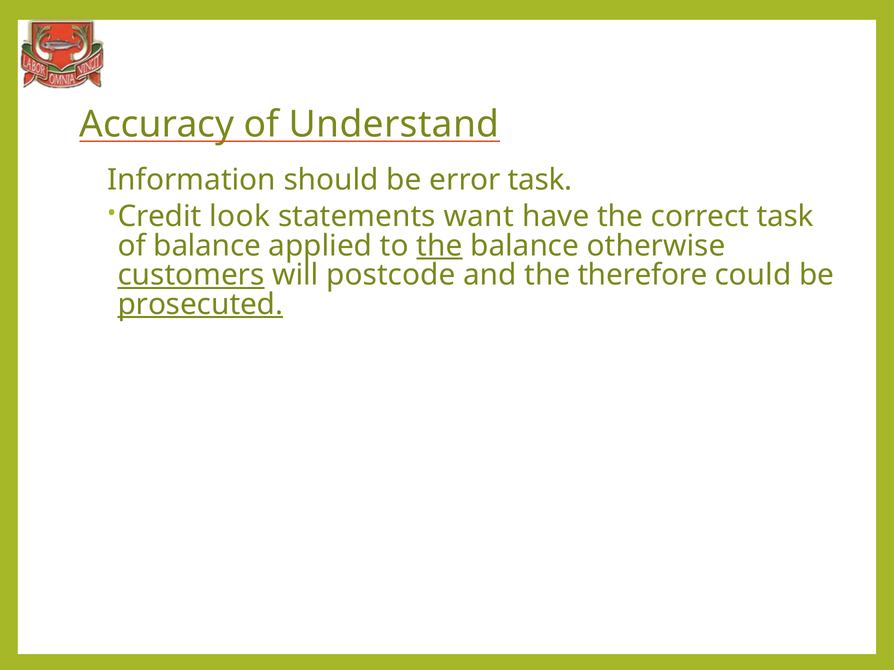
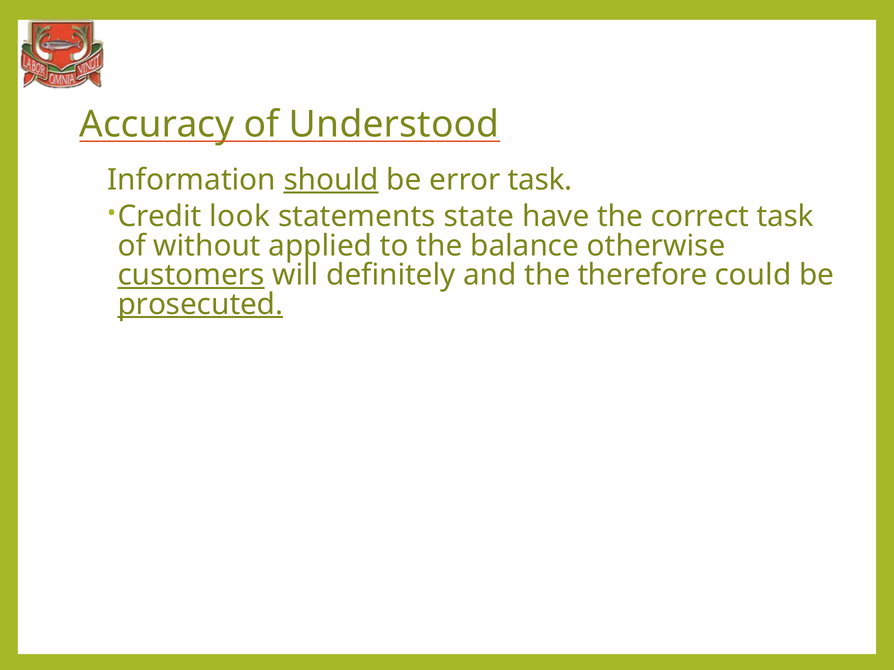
Understand: Understand -> Understood
should underline: none -> present
want: want -> state
of balance: balance -> without
the at (439, 246) underline: present -> none
postcode: postcode -> definitely
